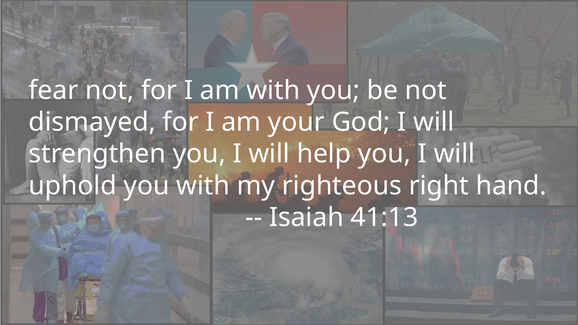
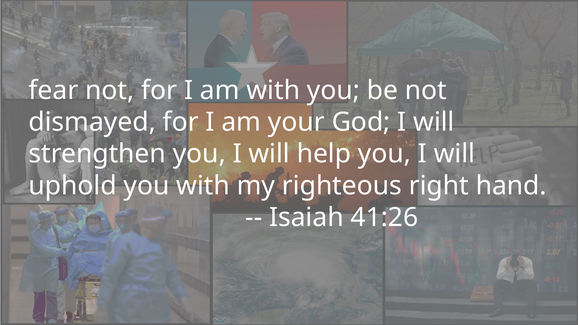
41:13: 41:13 -> 41:26
